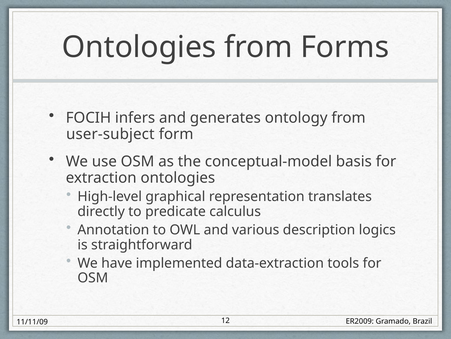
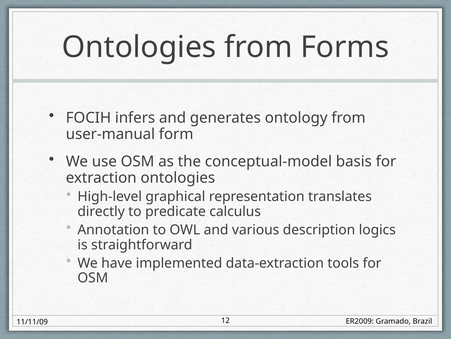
user-subject: user-subject -> user-manual
